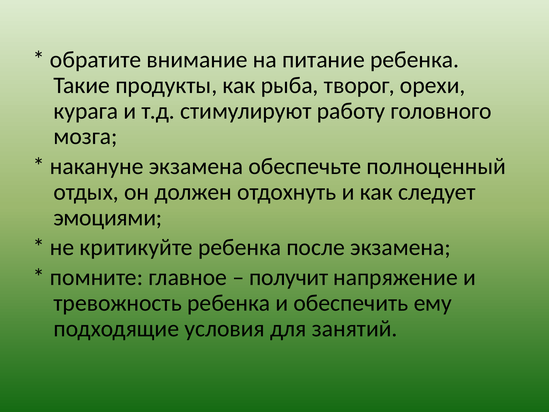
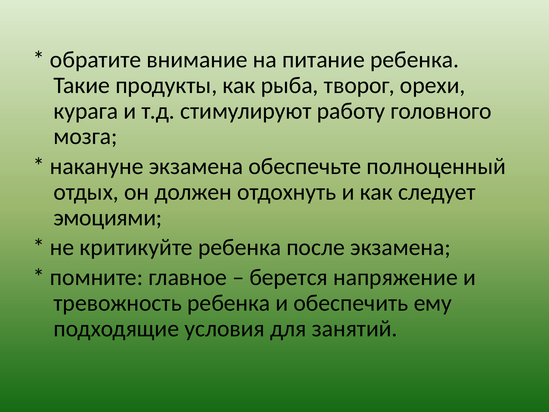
получит: получит -> берется
